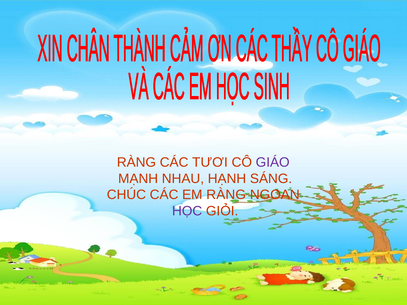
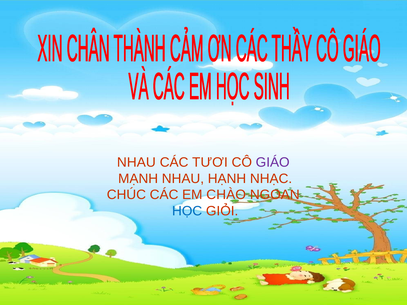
RÀNG at (136, 162): RÀNG -> NHAU
SÁNG: SÁNG -> NHẠC
EM RÀNG: RÀNG -> CHÀO
HỌC colour: purple -> blue
